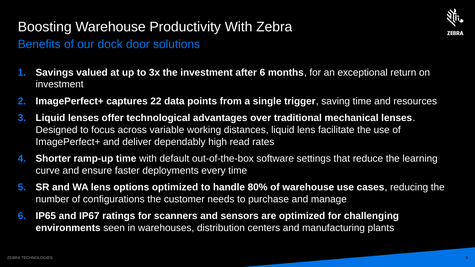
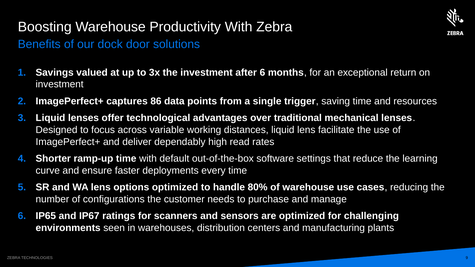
22: 22 -> 86
